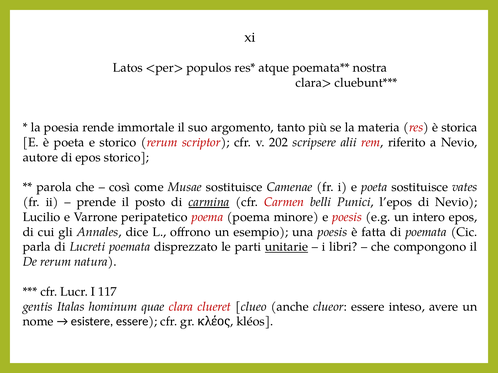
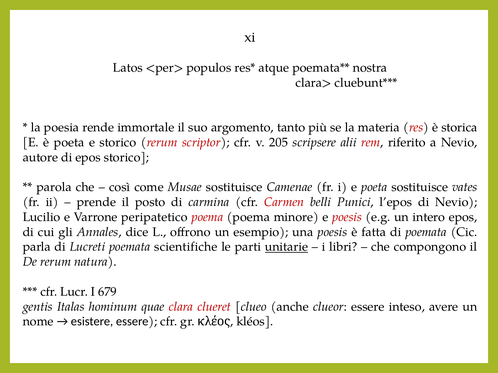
202: 202 -> 205
carmina underline: present -> none
disprezzato: disprezzato -> scientifiche
117: 117 -> 679
